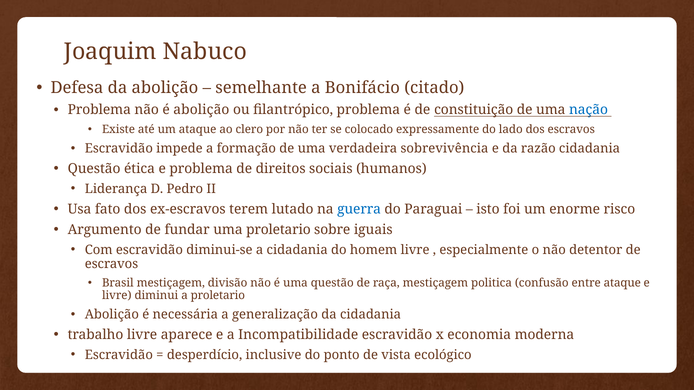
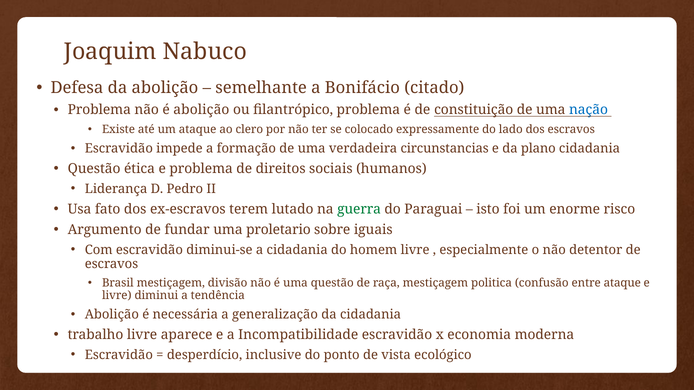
sobrevivência: sobrevivência -> circunstancias
razão: razão -> plano
guerra colour: blue -> green
a proletario: proletario -> tendência
